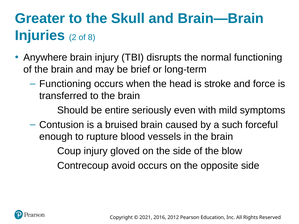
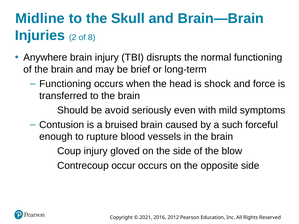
Greater: Greater -> Midline
stroke: stroke -> shock
entire: entire -> avoid
avoid: avoid -> occur
